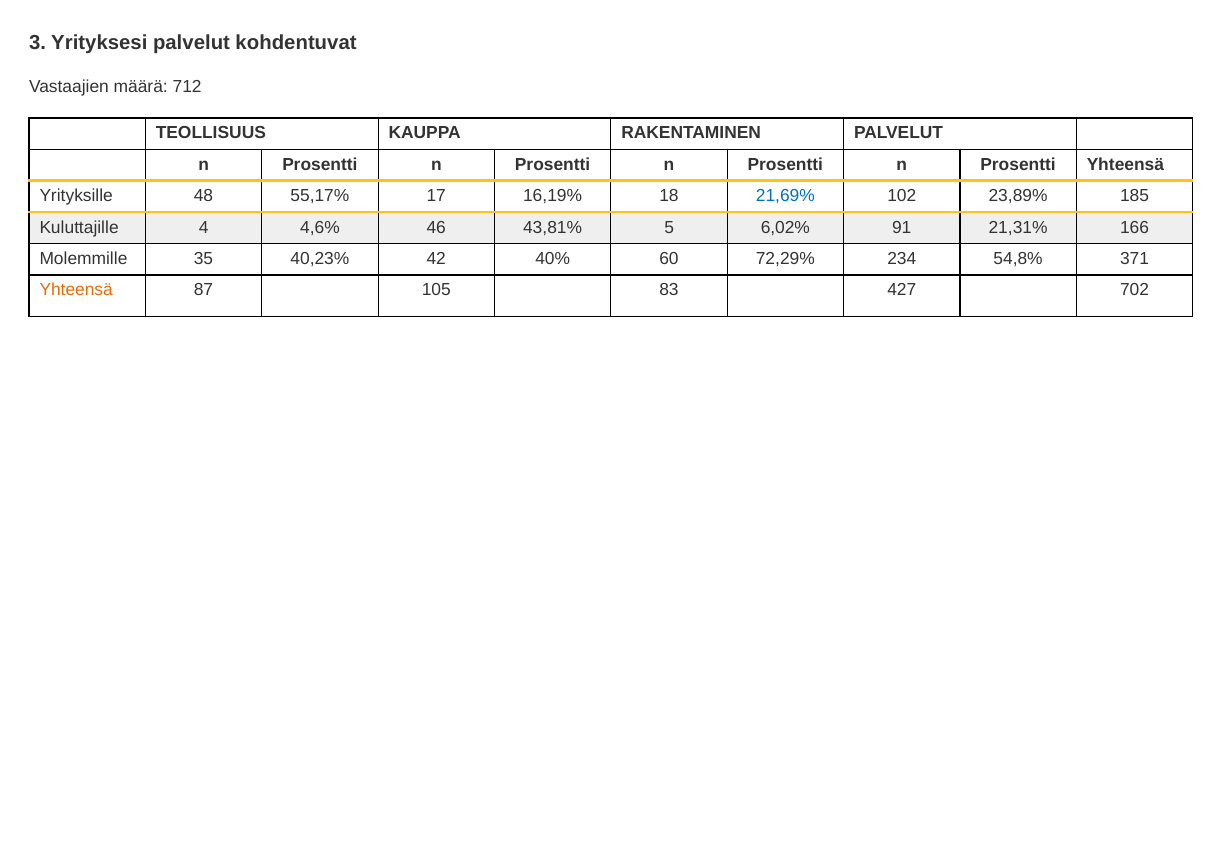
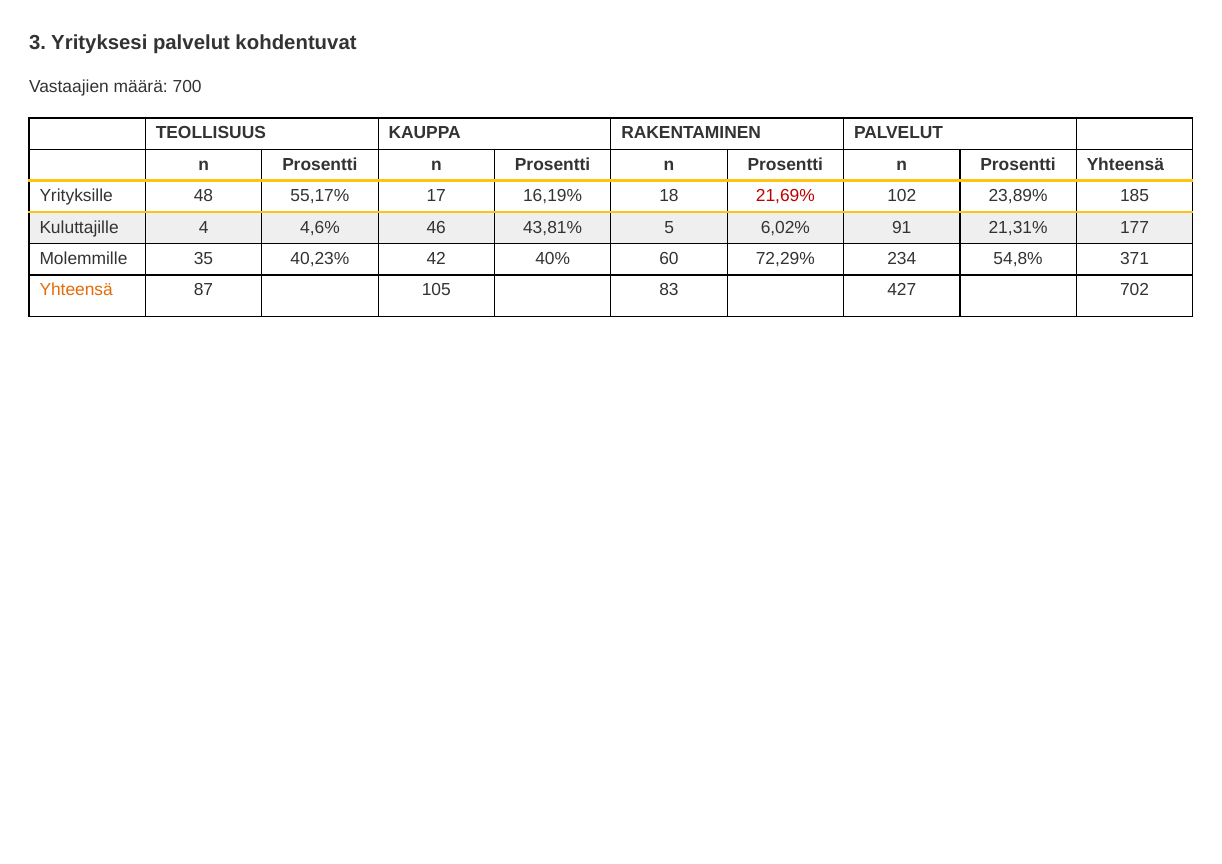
712: 712 -> 700
21,69% colour: blue -> red
166: 166 -> 177
